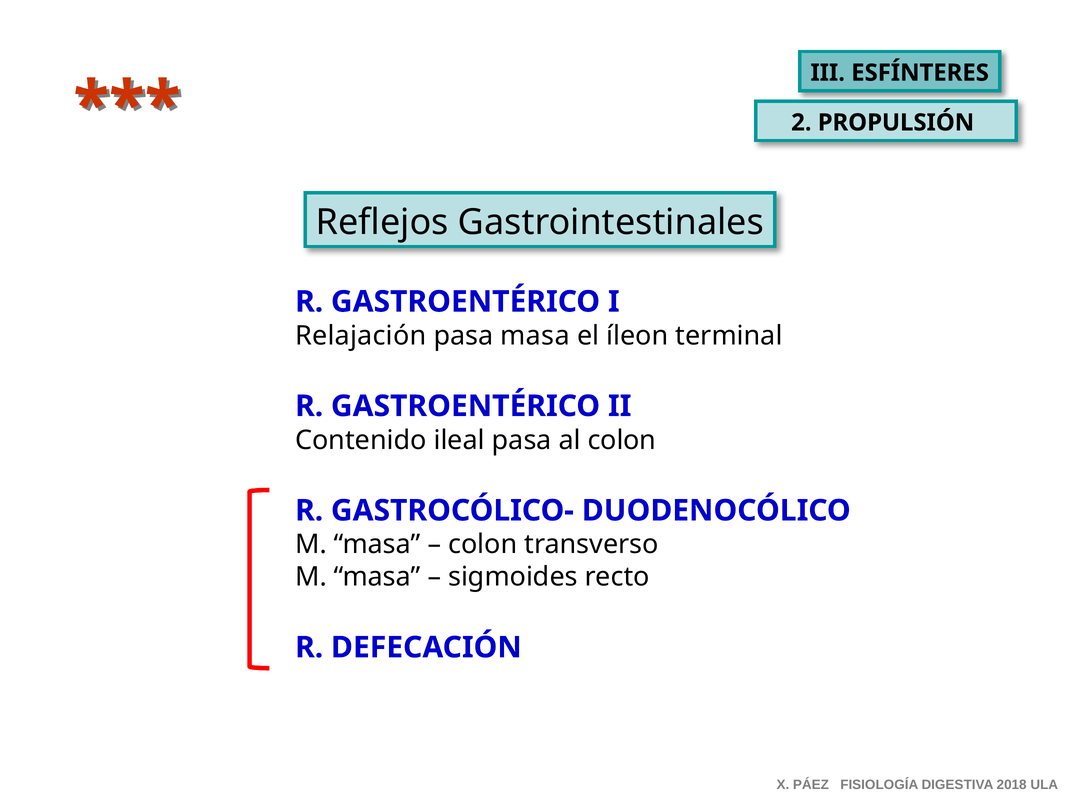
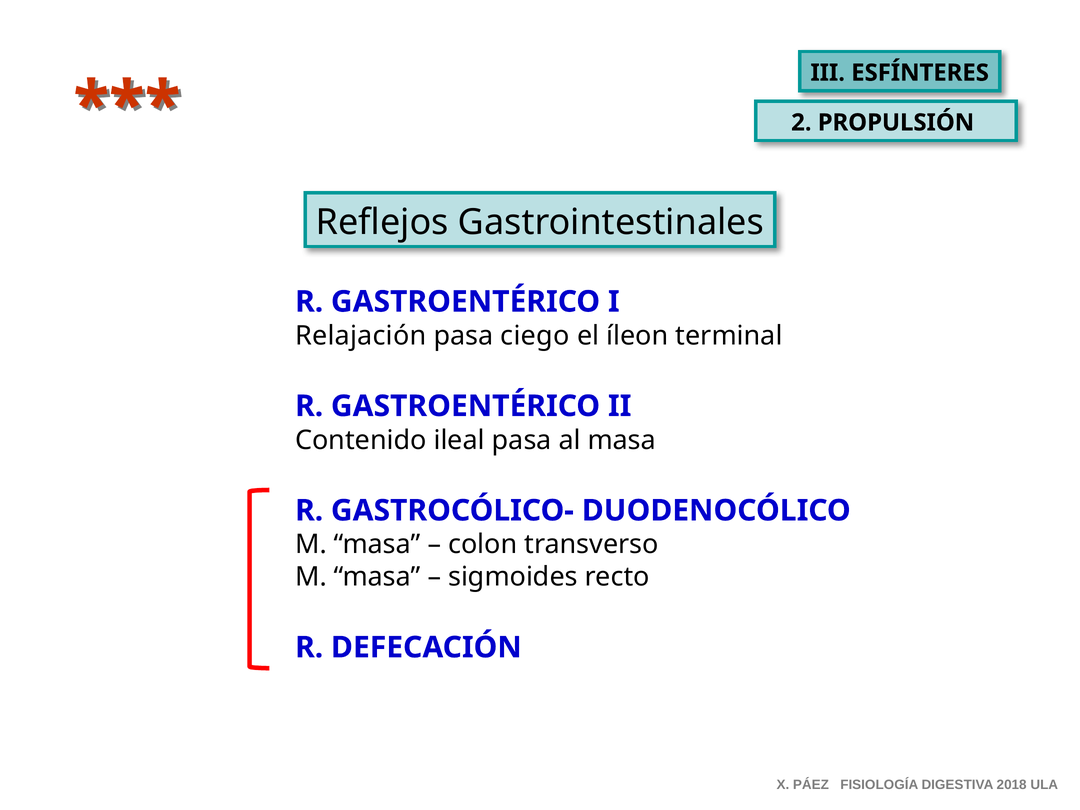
pasa masa: masa -> ciego
al colon: colon -> masa
